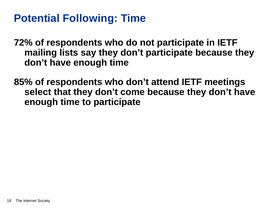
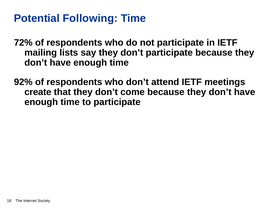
85%: 85% -> 92%
select: select -> create
